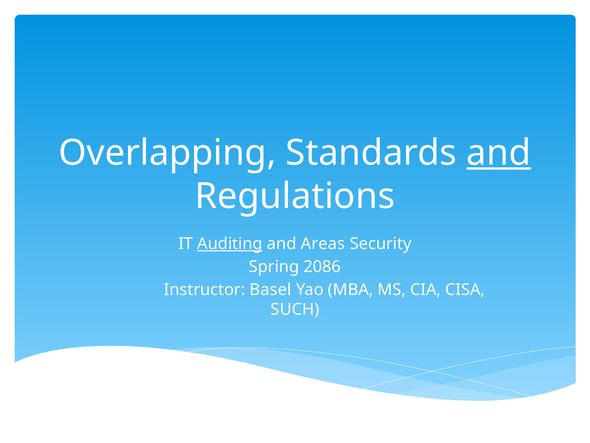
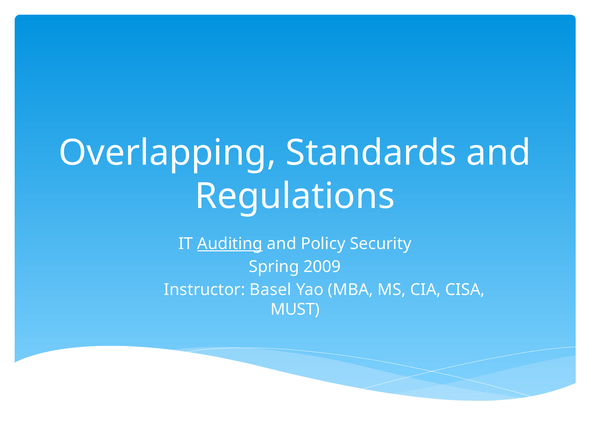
and at (499, 153) underline: present -> none
Areas: Areas -> Policy
2086: 2086 -> 2009
SUCH: SUCH -> MUST
